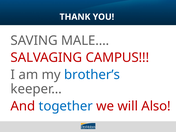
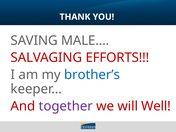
CAMPUS: CAMPUS -> EFFORTS
together colour: blue -> purple
Also: Also -> Well
